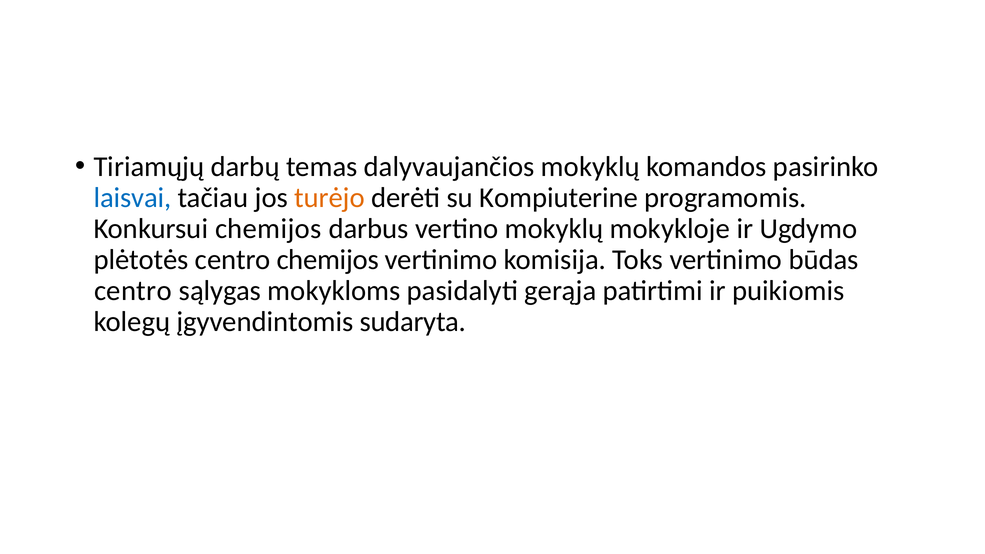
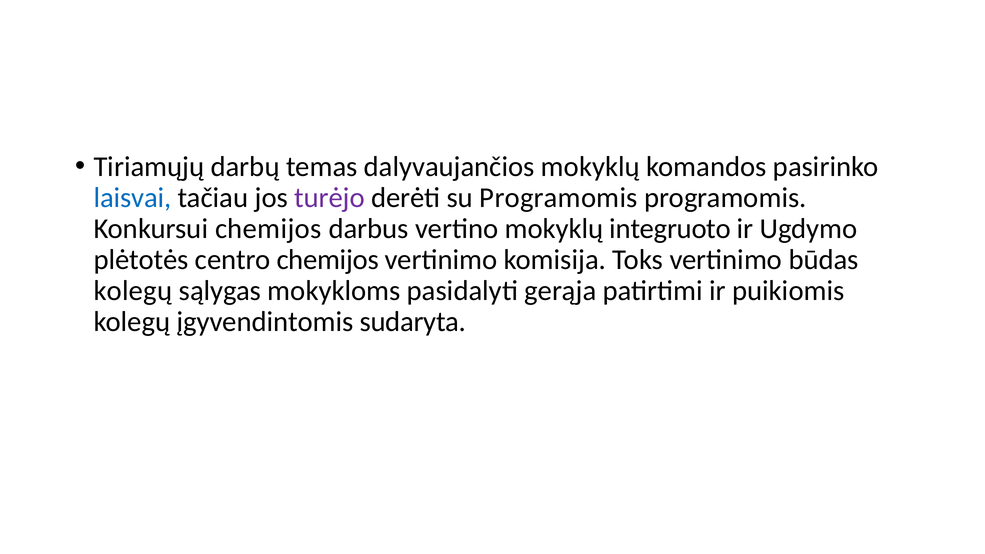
turėjo colour: orange -> purple
su Kompiuterine: Kompiuterine -> Programomis
mokykloje: mokykloje -> integruoto
centro at (133, 291): centro -> kolegų
